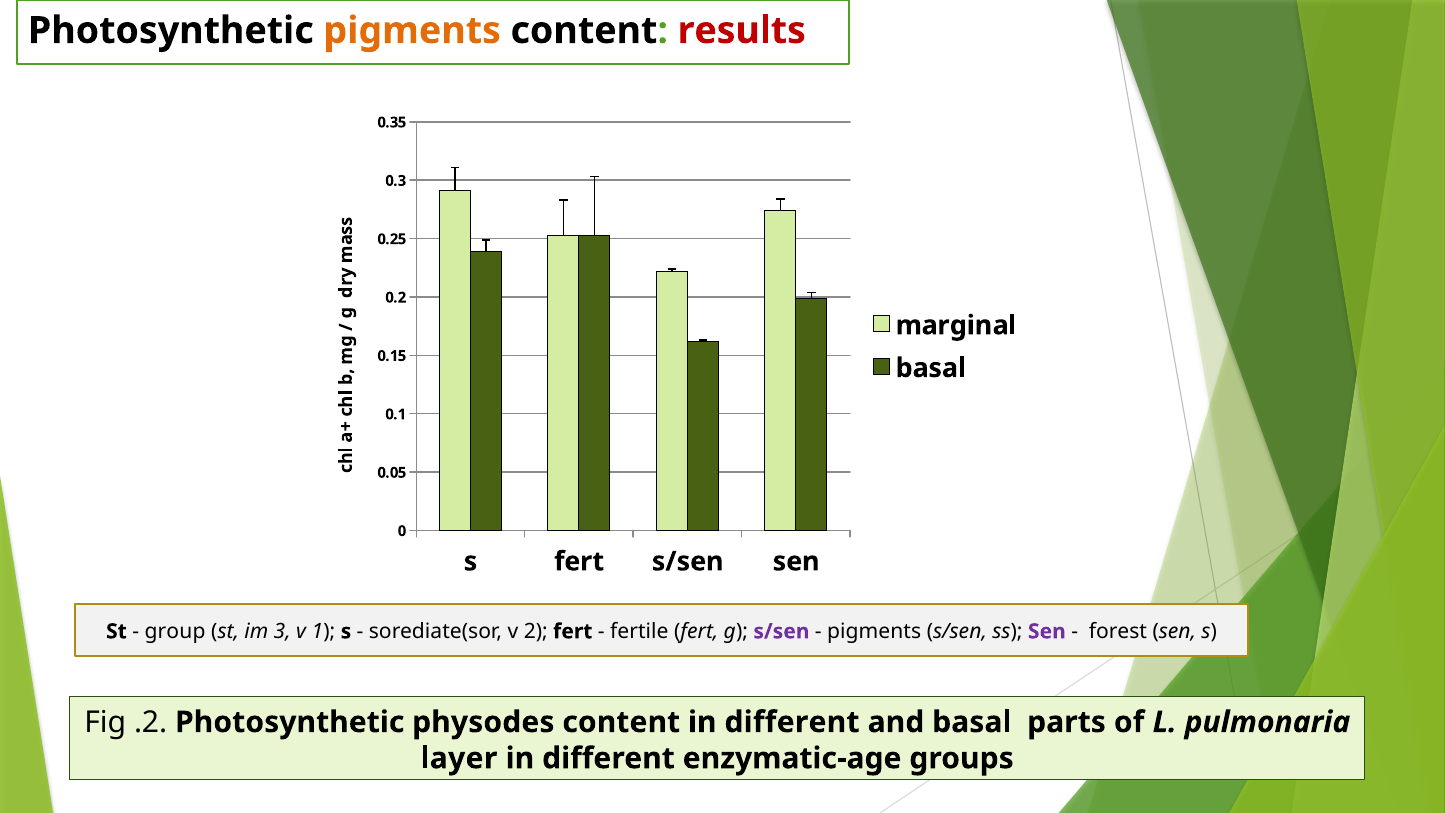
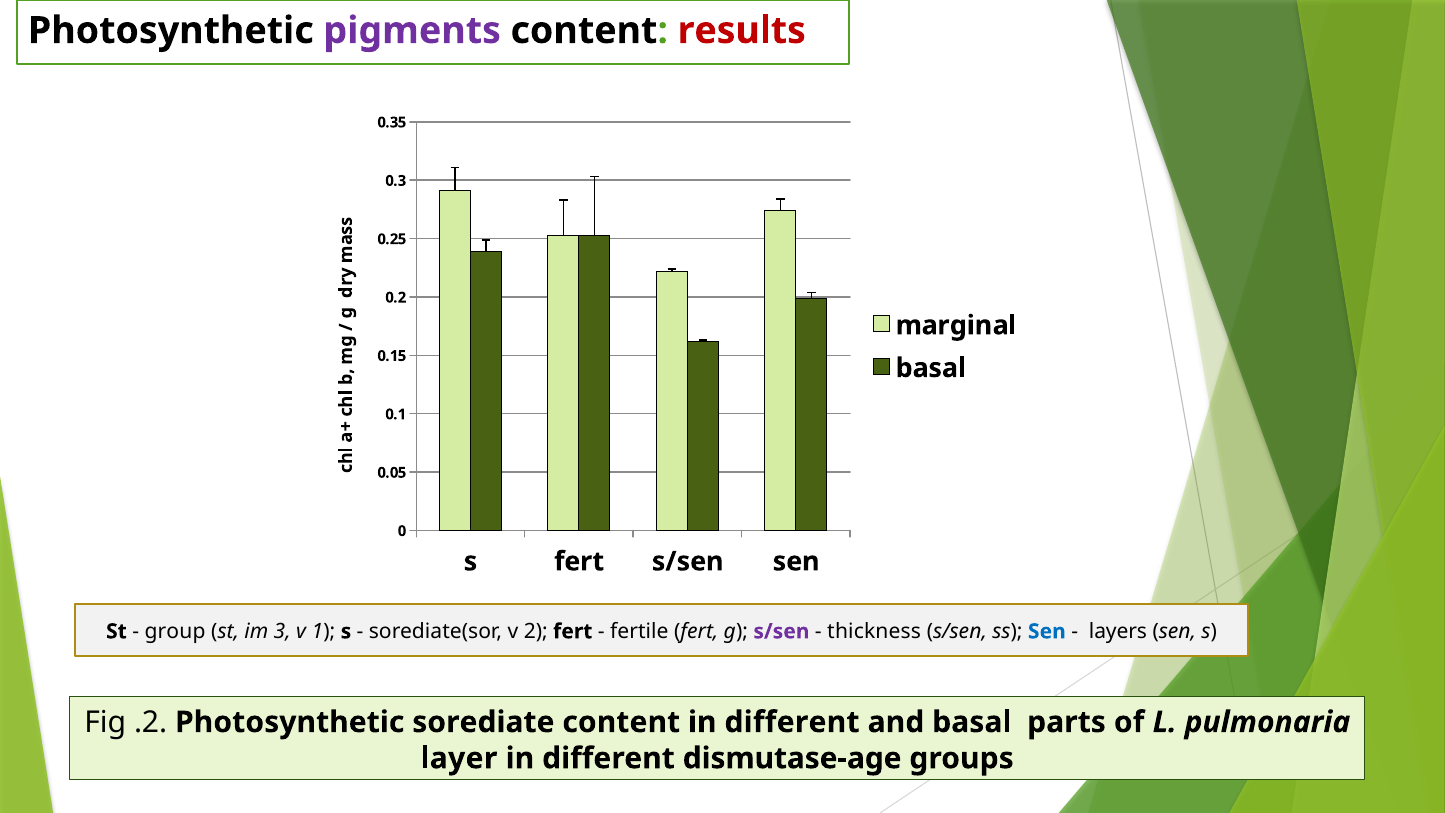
pigments at (412, 31) colour: orange -> purple
pigments at (874, 631): pigments -> thickness
Sen at (1047, 631) colour: purple -> blue
forest: forest -> layers
physodes: physodes -> sorediate
enzymatic-age: enzymatic-age -> dismutase-age
